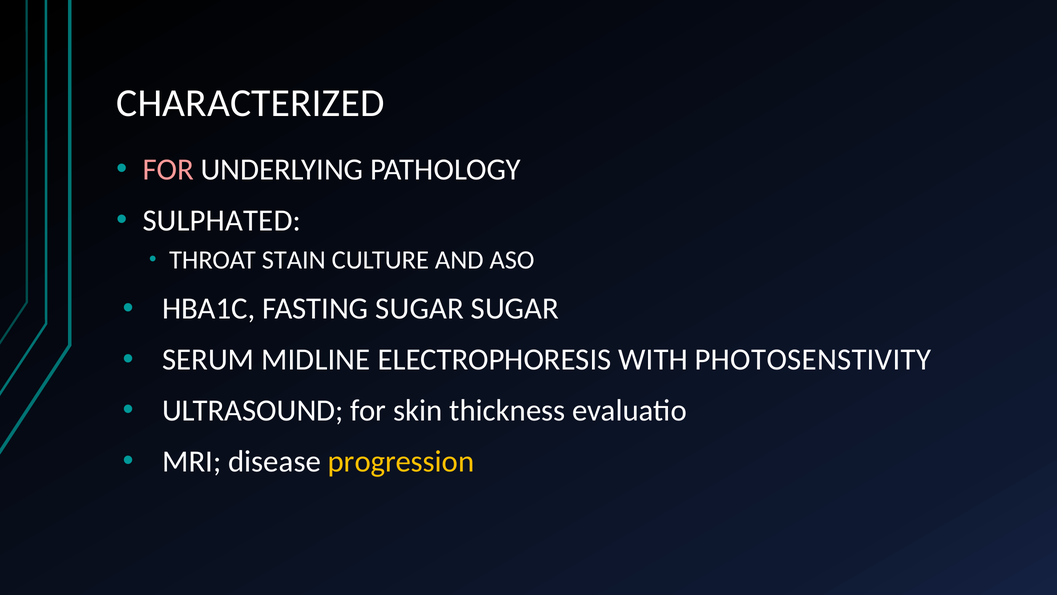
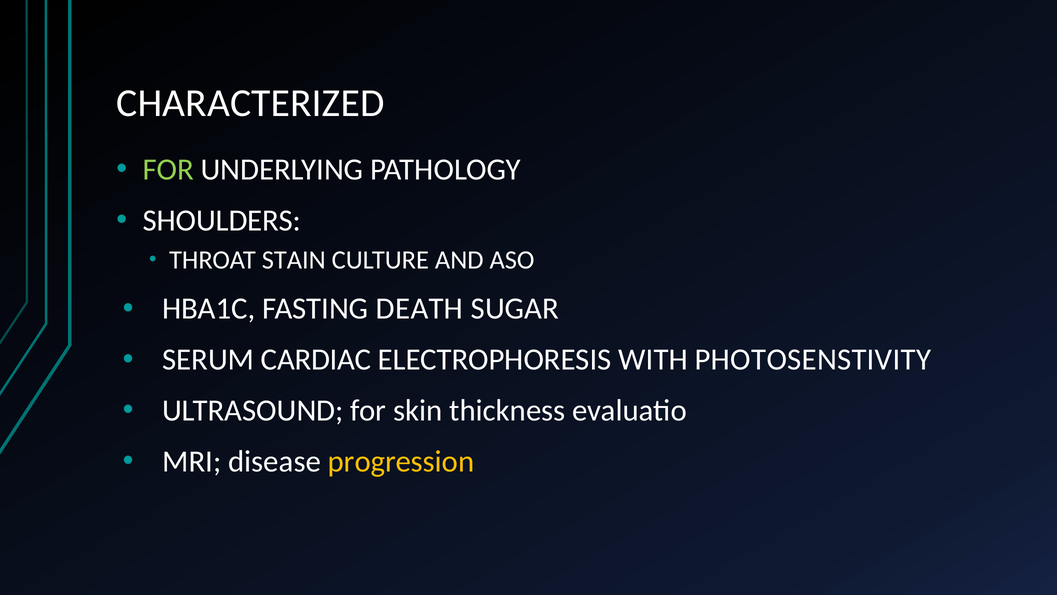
FOR at (168, 169) colour: pink -> light green
SULPHATED: SULPHATED -> SHOULDERS
FASTING SUGAR: SUGAR -> DEATH
MIDLINE: MIDLINE -> CARDIAC
